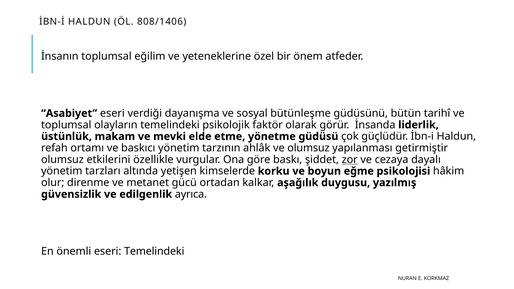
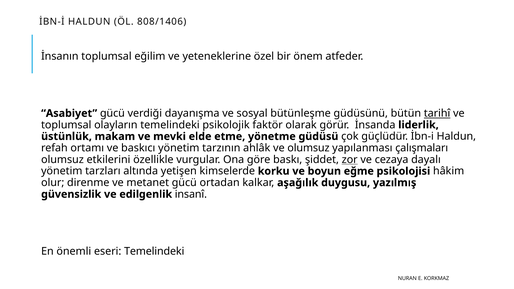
Asabiyet eseri: eseri -> gücü
tarihî underline: none -> present
getirmiştir: getirmiştir -> çalışmaları
ayrıca: ayrıca -> insanî
